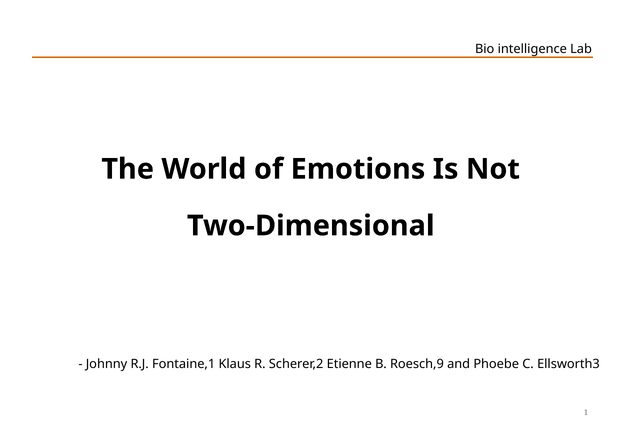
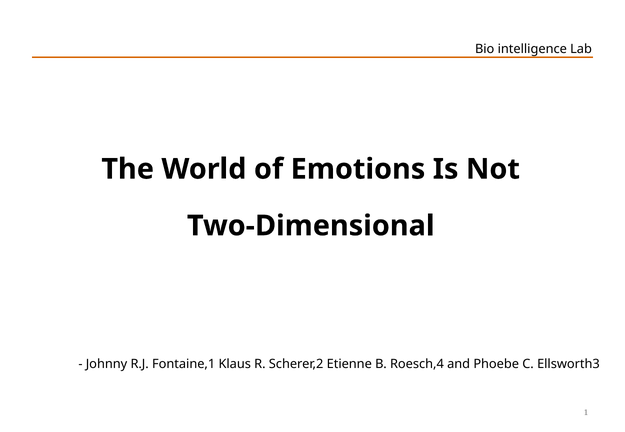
Roesch,9: Roesch,9 -> Roesch,4
